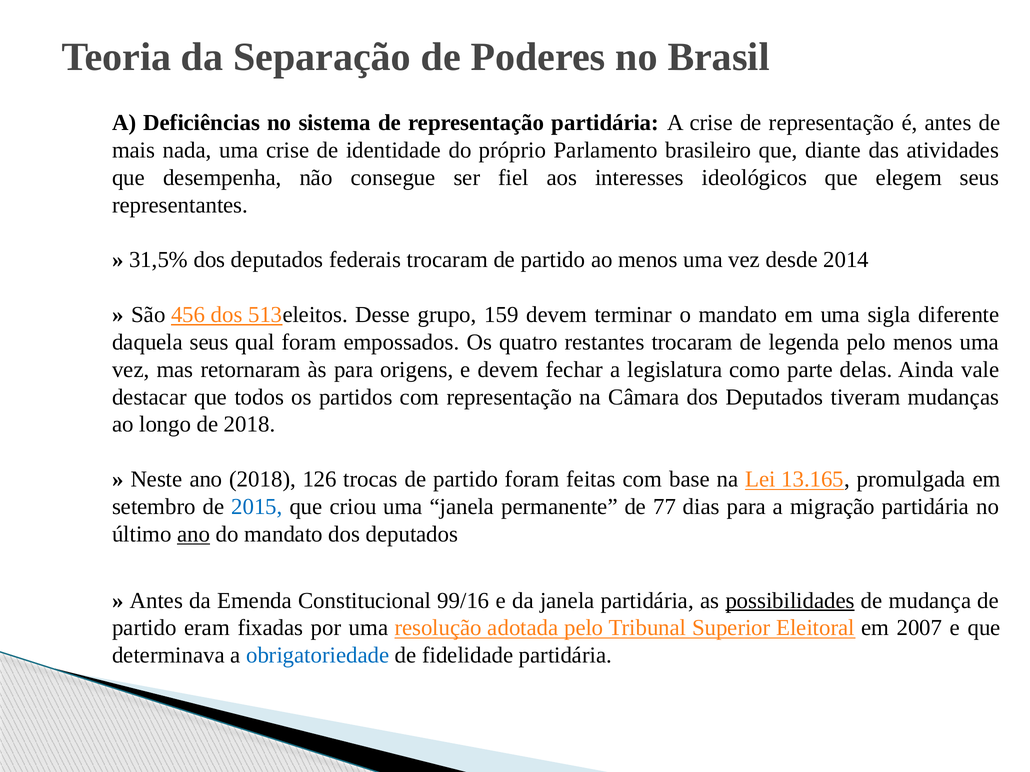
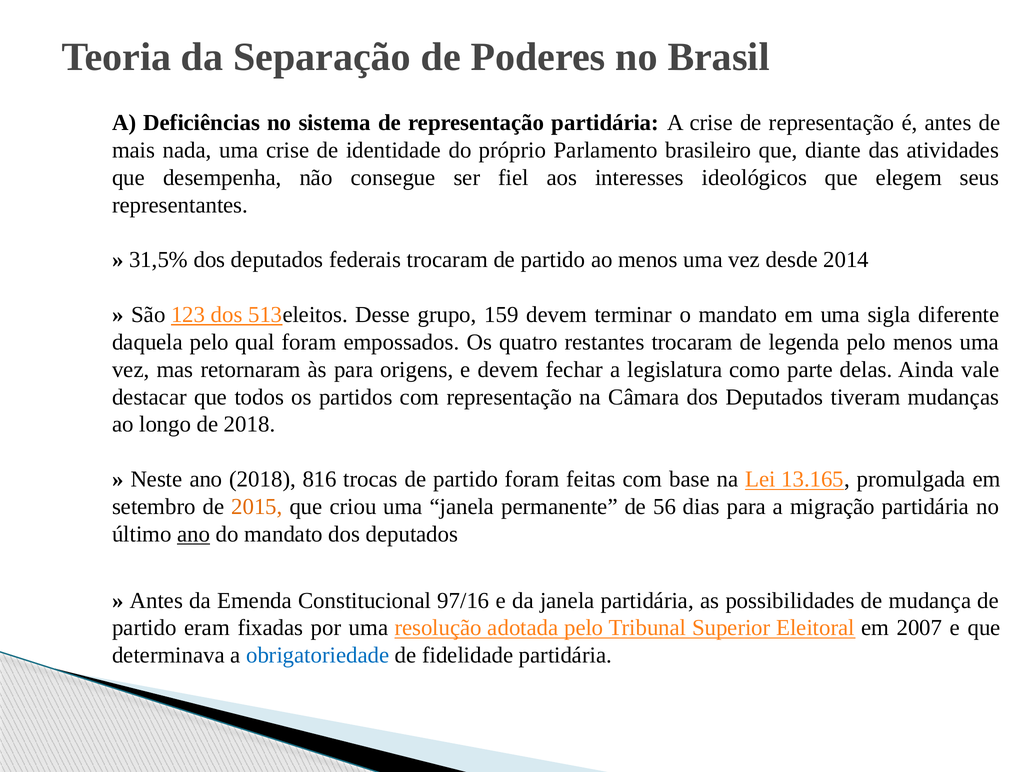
456: 456 -> 123
daquela seus: seus -> pelo
126: 126 -> 816
2015 colour: blue -> orange
77: 77 -> 56
99/16: 99/16 -> 97/16
possibilidades underline: present -> none
